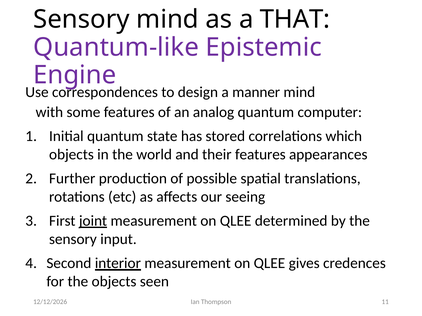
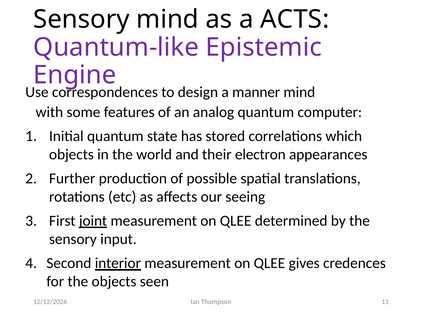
THAT: THAT -> ACTS
their features: features -> electron
